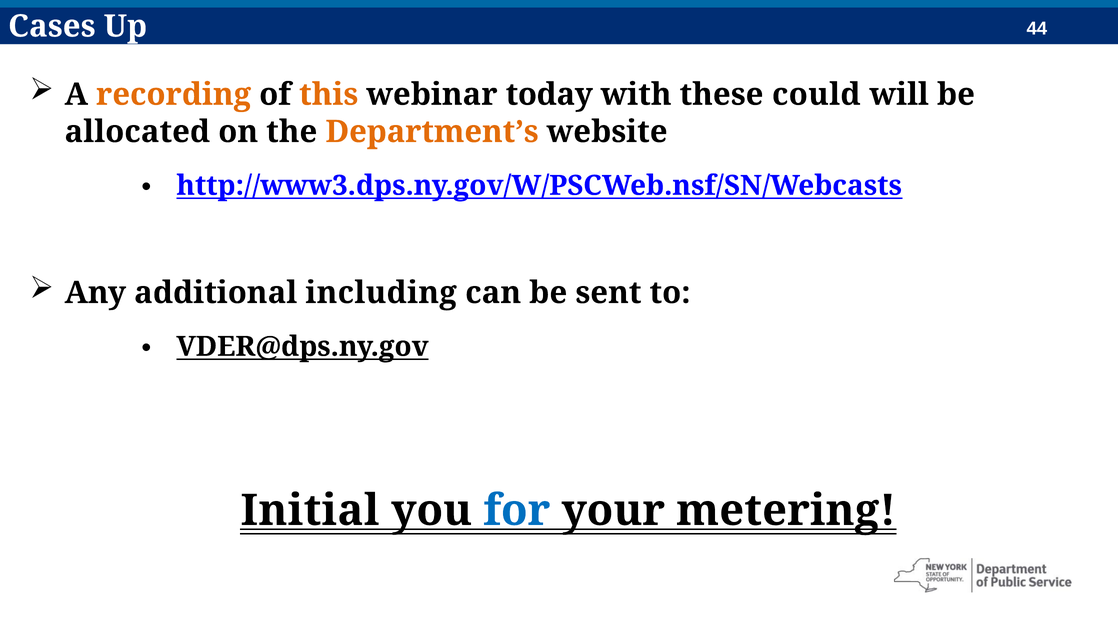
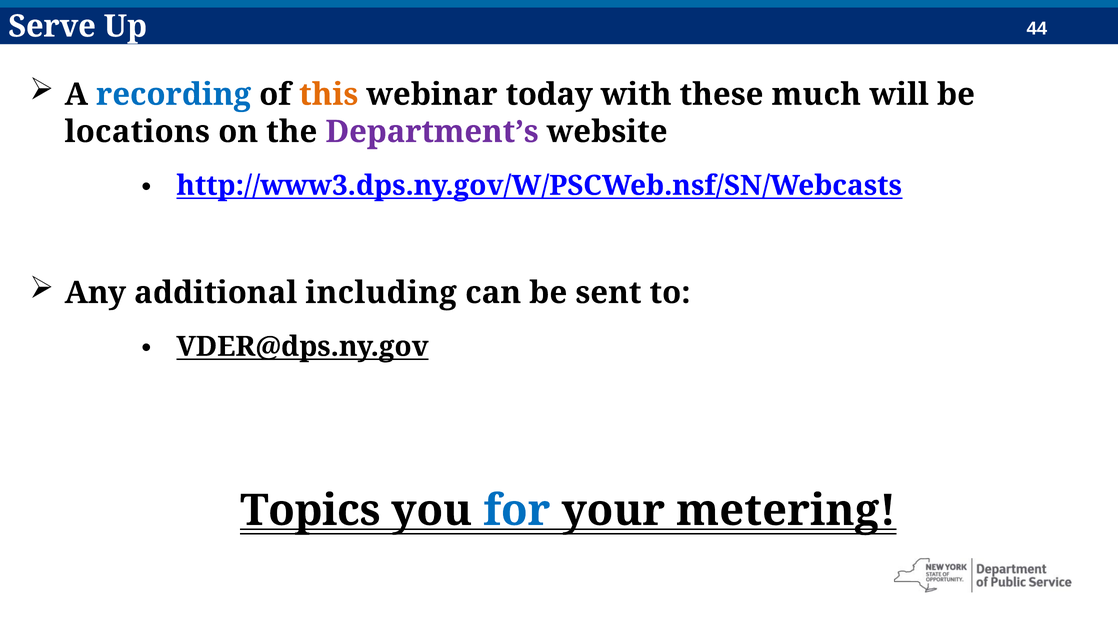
Cases: Cases -> Serve
recording colour: orange -> blue
could: could -> much
allocated: allocated -> locations
Department’s colour: orange -> purple
Initial: Initial -> Topics
